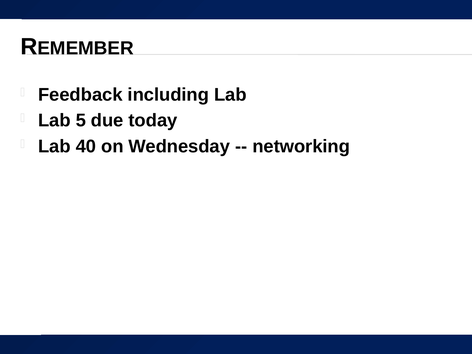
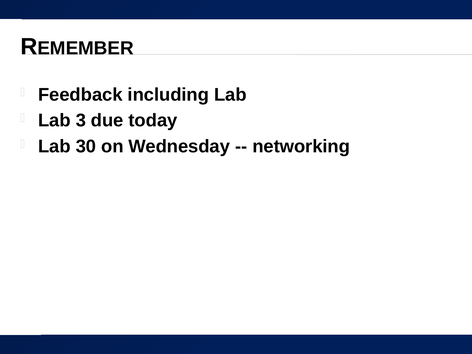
5: 5 -> 3
40: 40 -> 30
